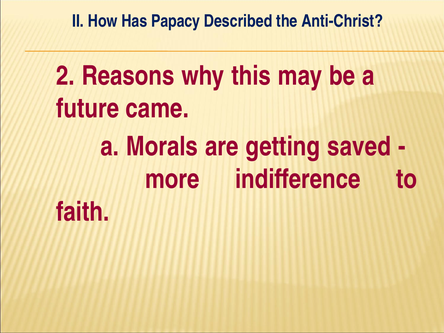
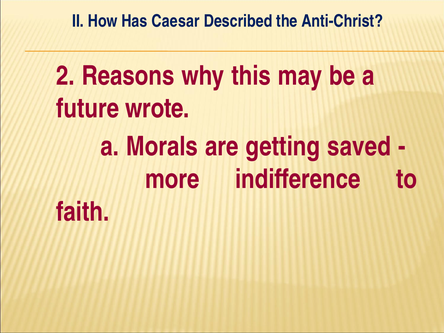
Papacy: Papacy -> Caesar
came: came -> wrote
